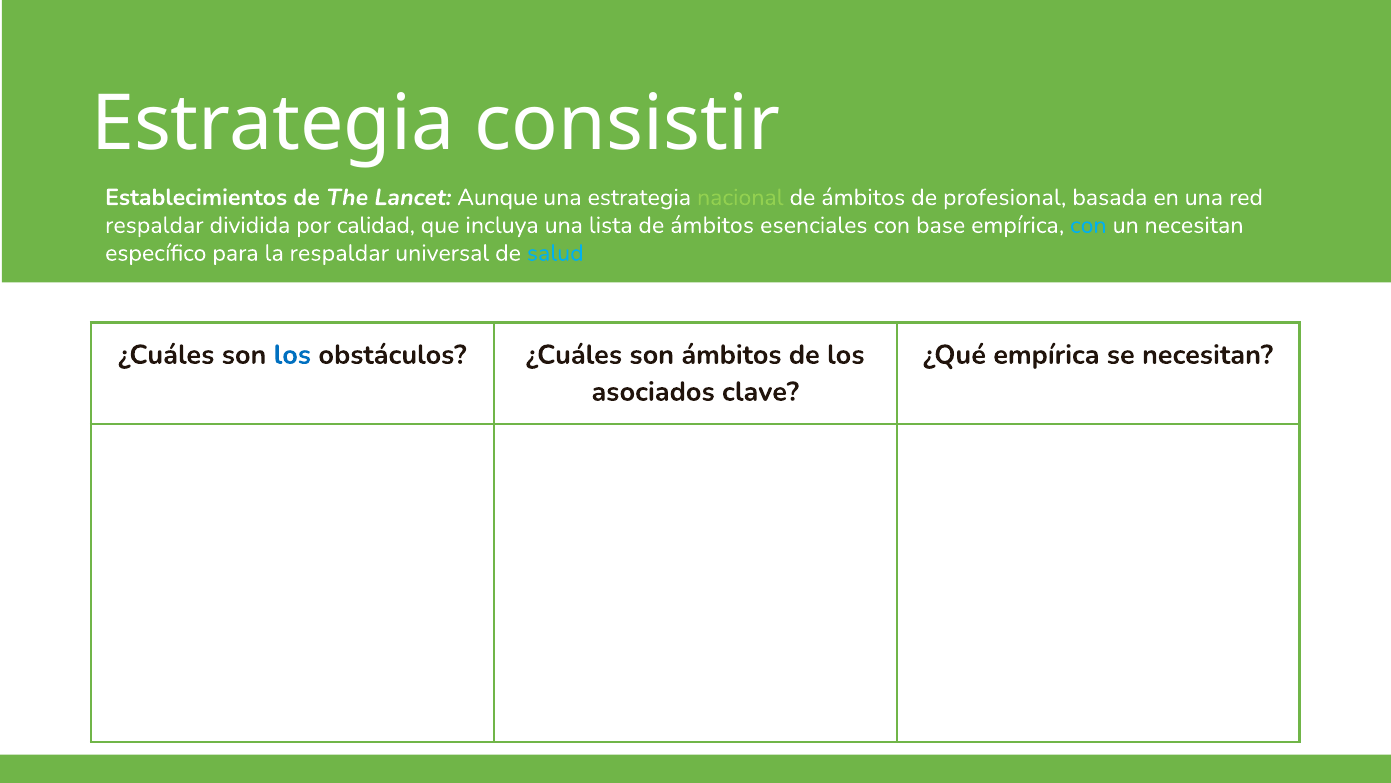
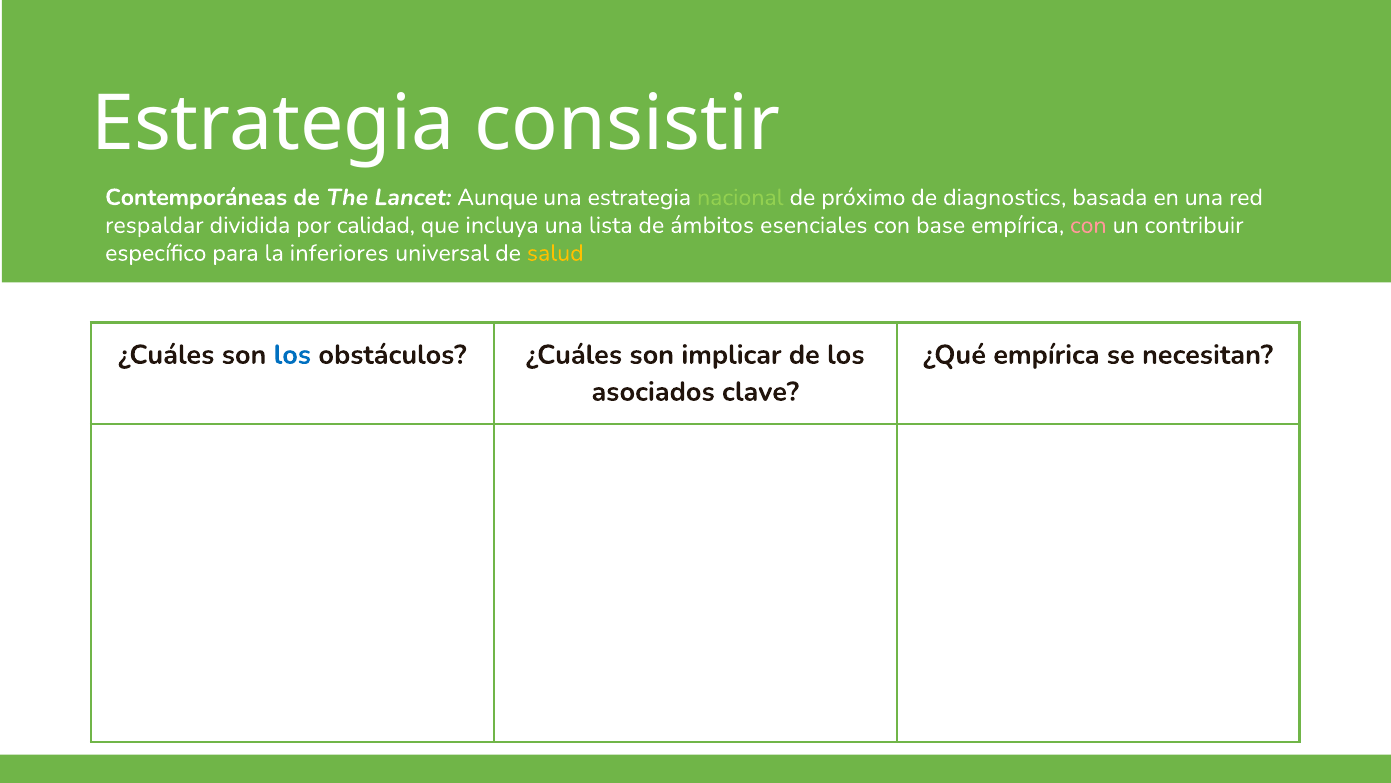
Establecimientos: Establecimientos -> Contemporáneas
ámbitos at (863, 197): ámbitos -> próximo
profesional: profesional -> diagnostics
con at (1088, 225) colour: light blue -> pink
un necesitan: necesitan -> contribuir
la respaldar: respaldar -> inferiores
salud colour: light blue -> yellow
son ámbitos: ámbitos -> implicar
